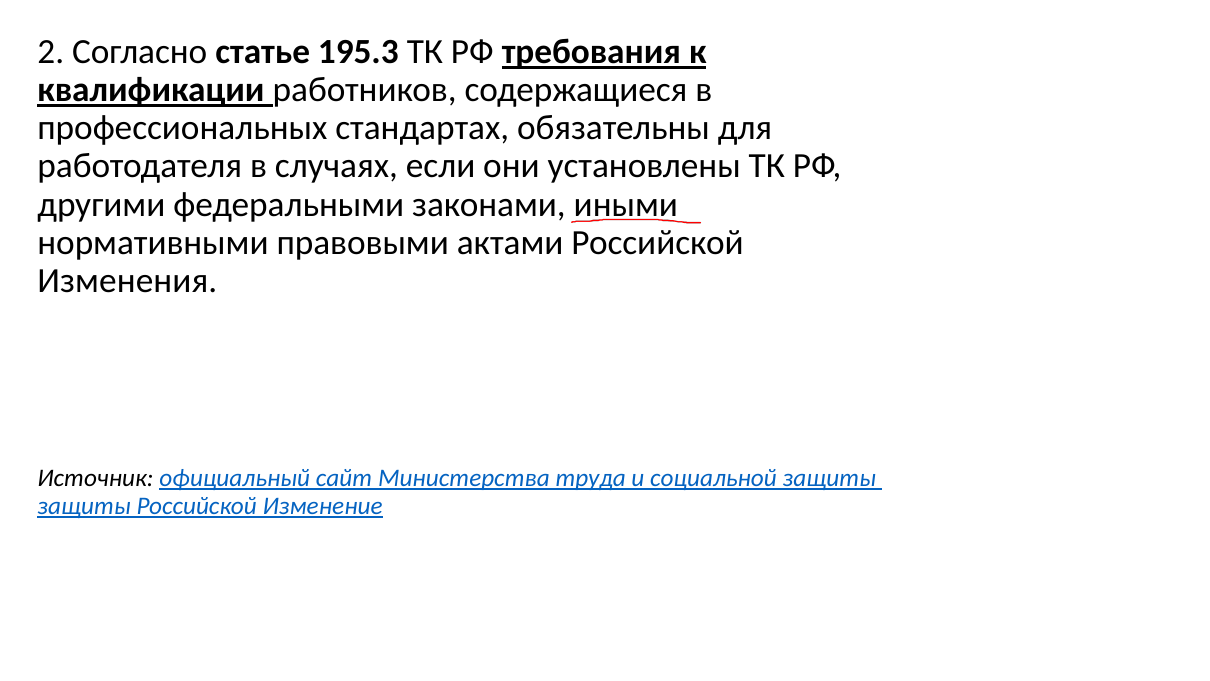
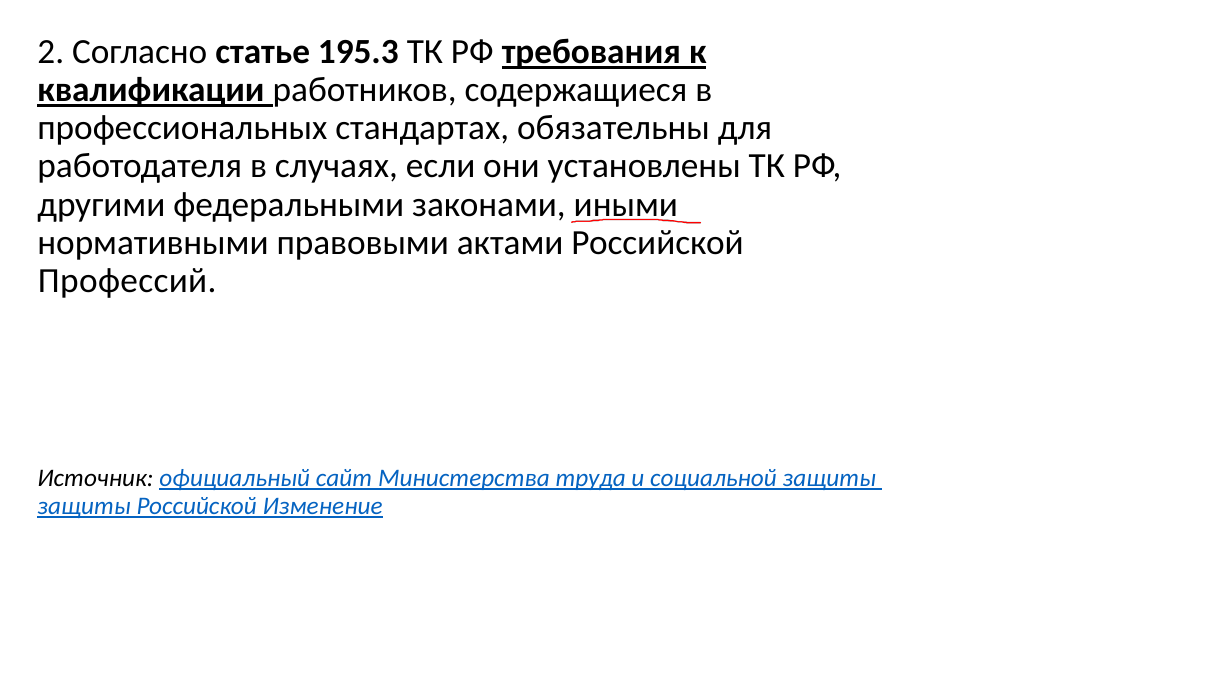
Изменения: Изменения -> Профессий
